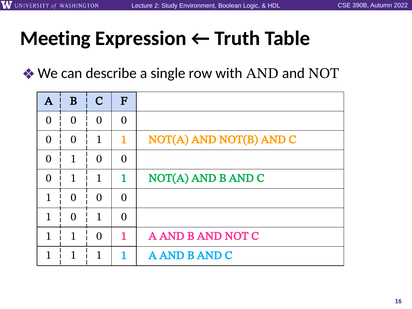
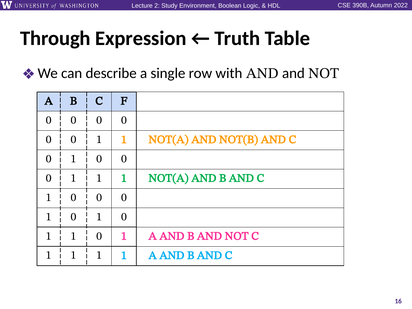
Meeting: Meeting -> Through
